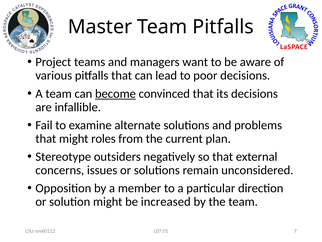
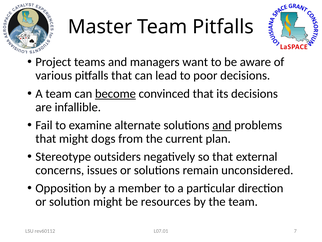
and at (222, 125) underline: none -> present
roles: roles -> dogs
increased: increased -> resources
